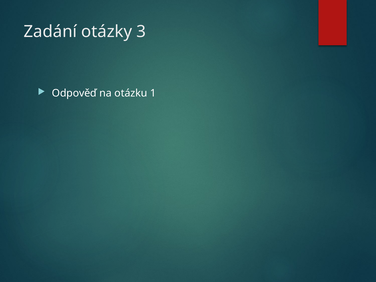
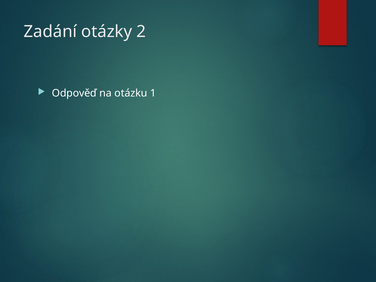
3: 3 -> 2
